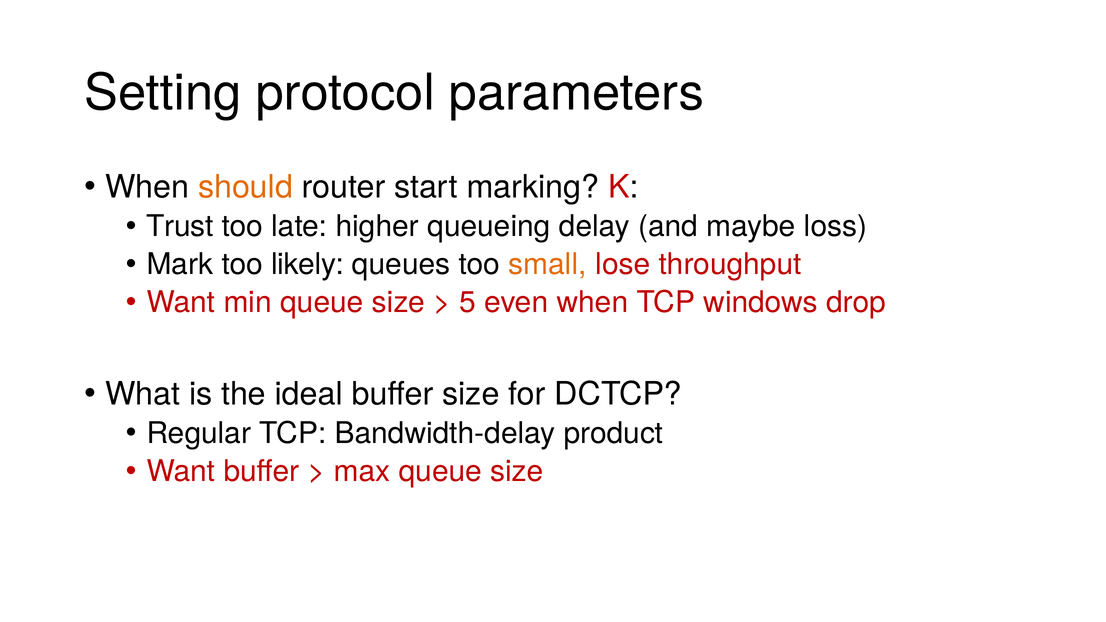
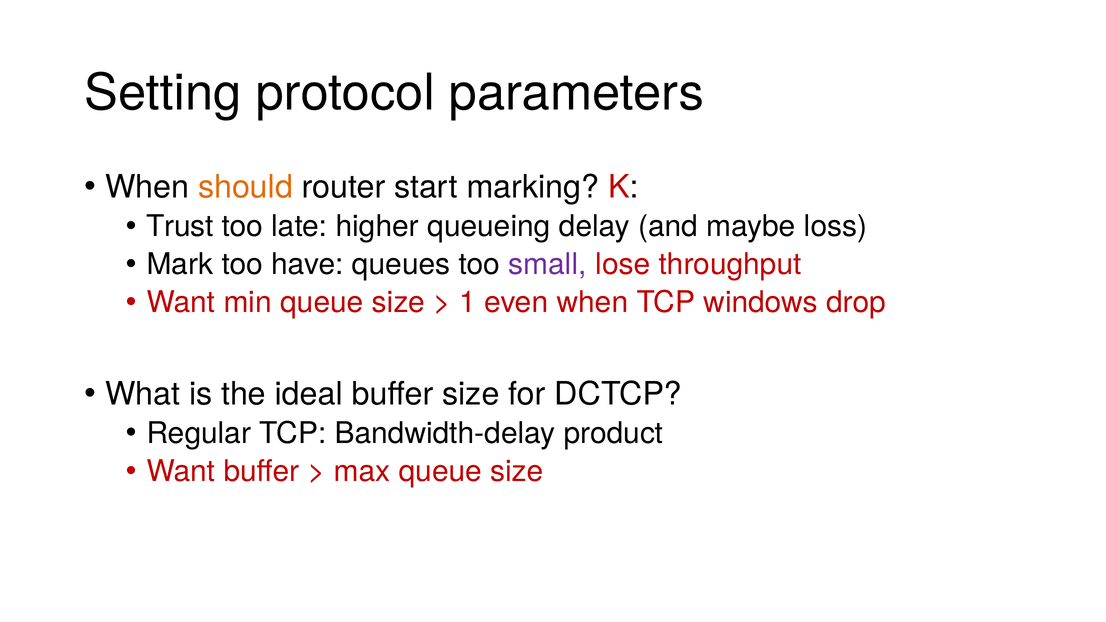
likely: likely -> have
small colour: orange -> purple
5: 5 -> 1
